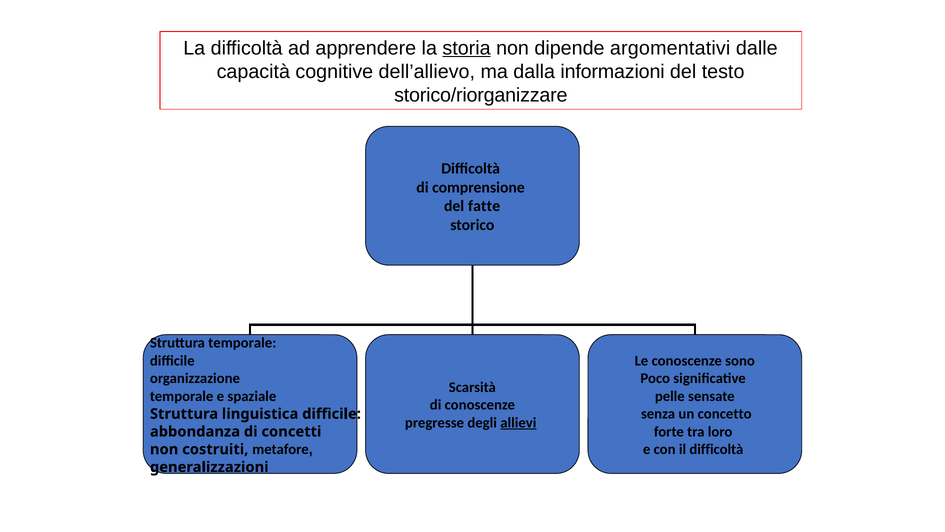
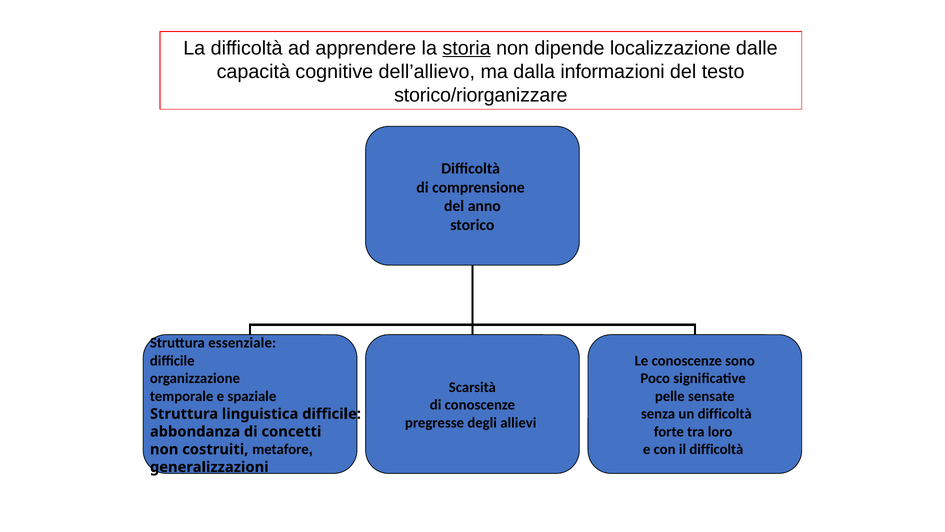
argomentativi: argomentativi -> localizzazione
fatte: fatte -> anno
Struttura temporale: temporale -> essenziale
un concetto: concetto -> difficoltà
allievi underline: present -> none
